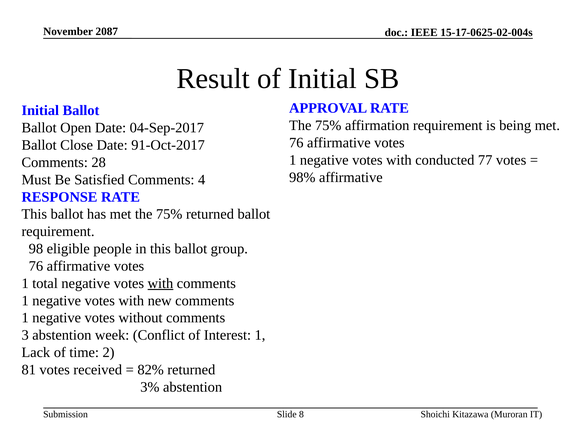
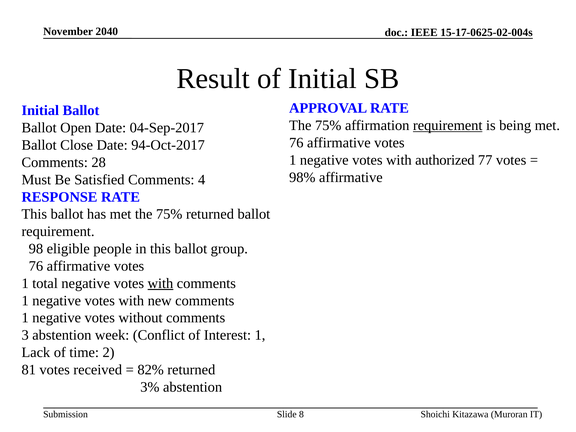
2087: 2087 -> 2040
requirement at (448, 125) underline: none -> present
91-Oct-2017: 91-Oct-2017 -> 94-Oct-2017
conducted: conducted -> authorized
